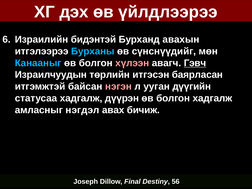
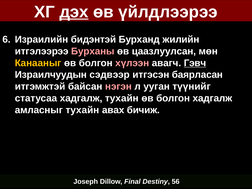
дэх underline: none -> present
авахын: авахын -> жилийн
Бурханы colour: light blue -> pink
сүнснүүдийг: сүнснүүдийг -> цаазлуулсан
Канааныг colour: light blue -> yellow
төрлийн: төрлийн -> сэдвээр
дүүгийн: дүүгийн -> түүнийг
хадгалж дүүрэн: дүүрэн -> тухайн
амласныг нэгдэл: нэгдэл -> тухайн
